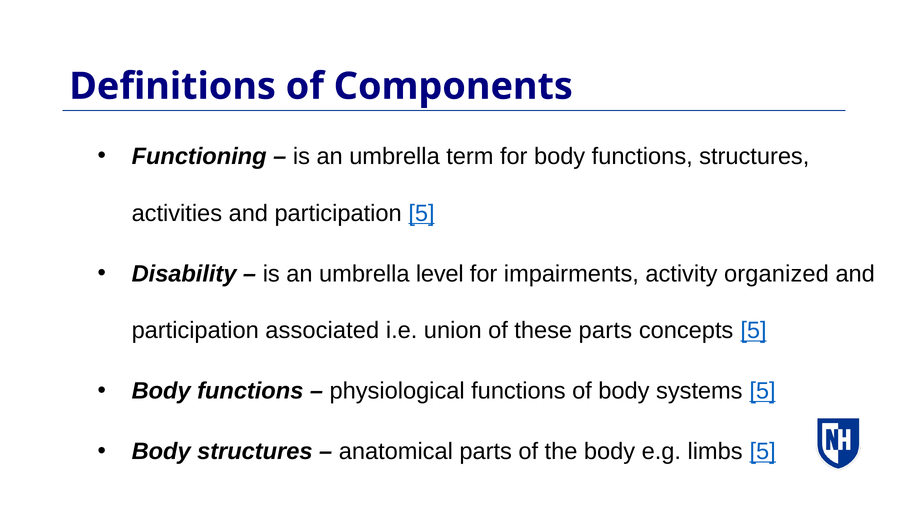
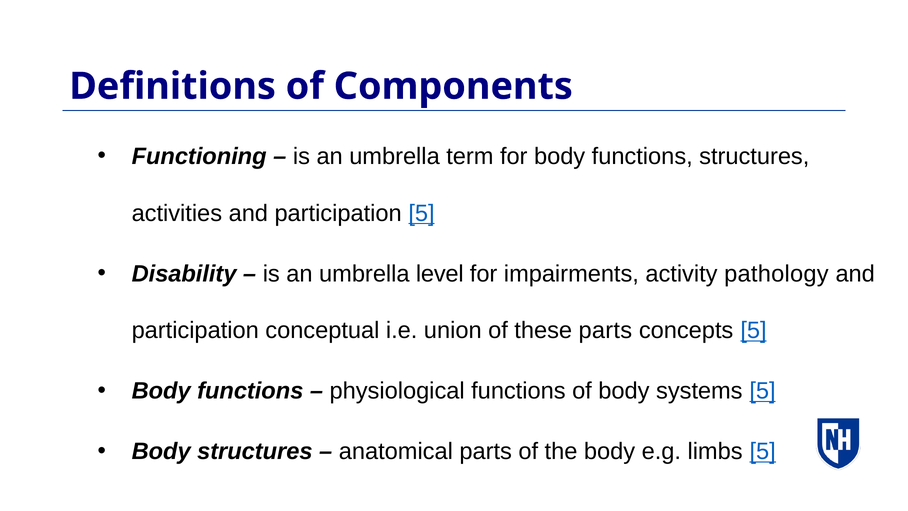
organized: organized -> pathology
associated: associated -> conceptual
